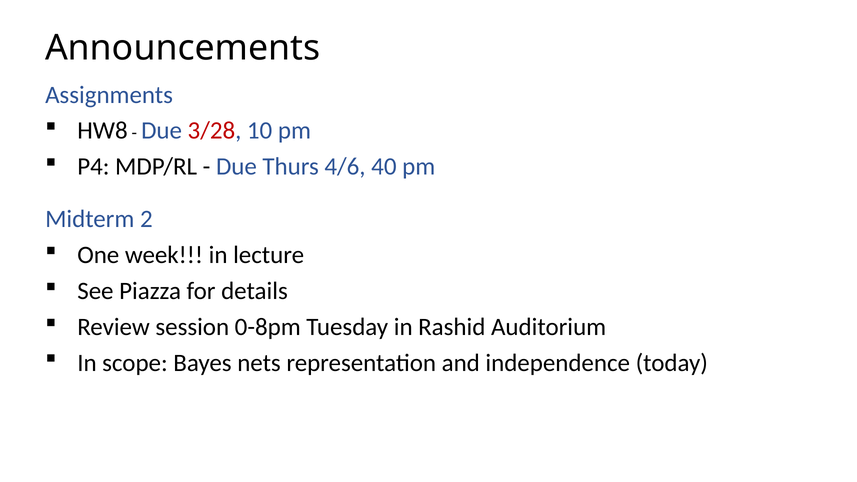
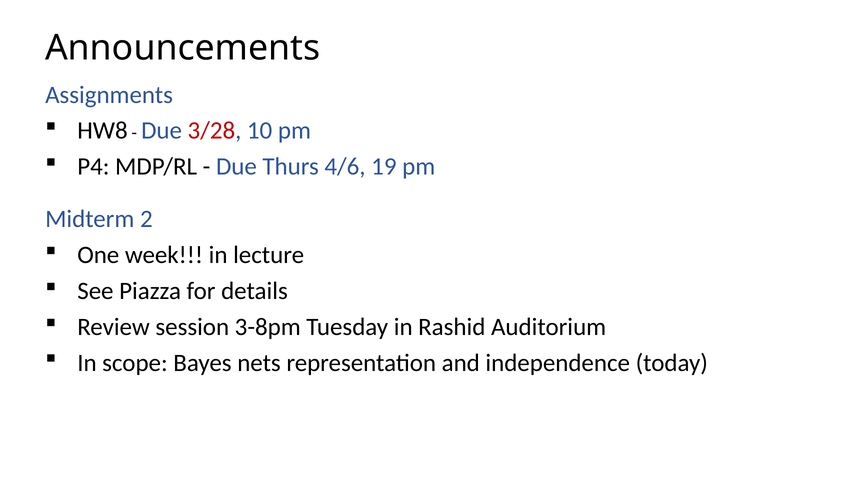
40: 40 -> 19
0-8pm: 0-8pm -> 3-8pm
